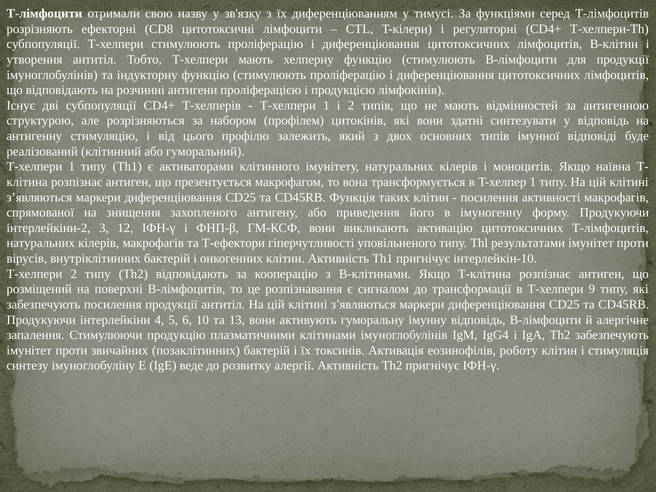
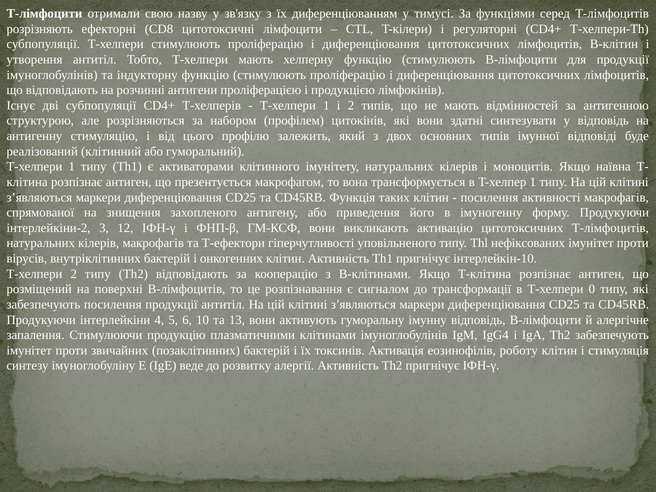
результатами: результатами -> нефіксованих
9: 9 -> 0
